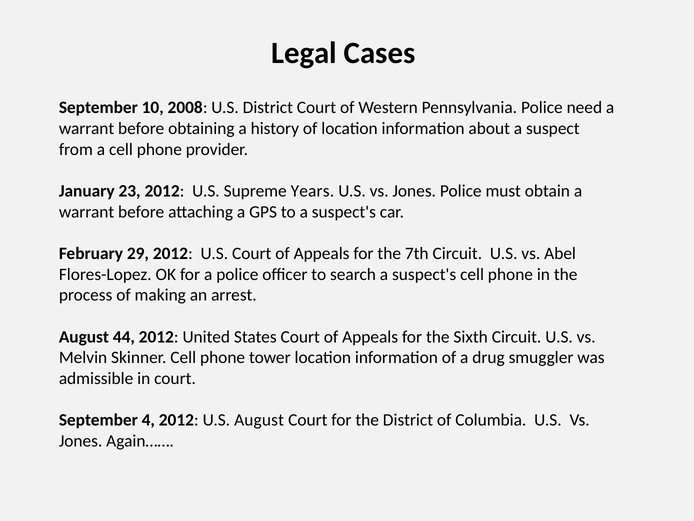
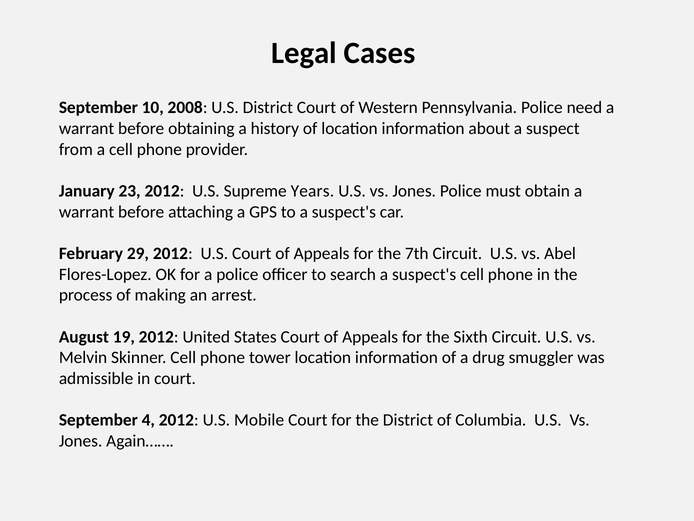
44: 44 -> 19
U.S August: August -> Mobile
